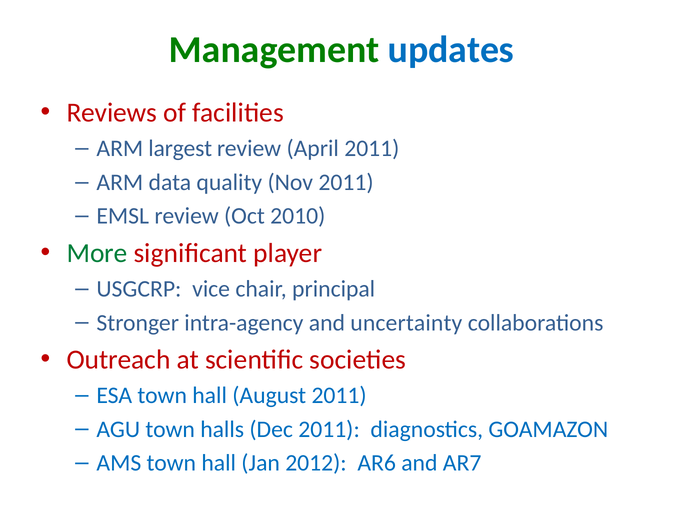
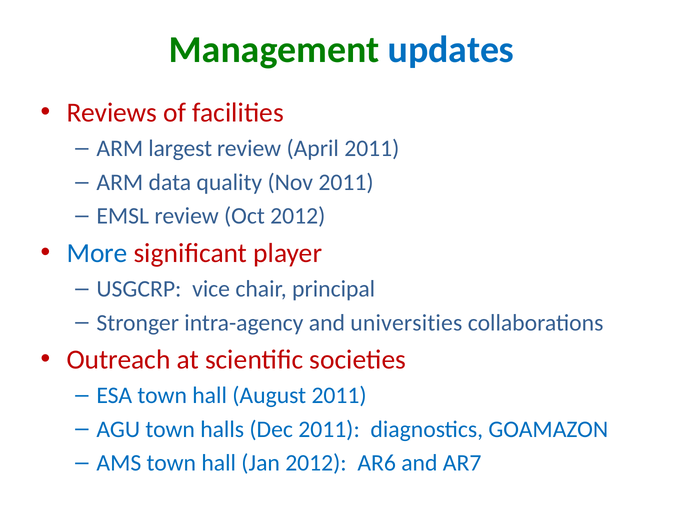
Oct 2010: 2010 -> 2012
More colour: green -> blue
uncertainty: uncertainty -> universities
